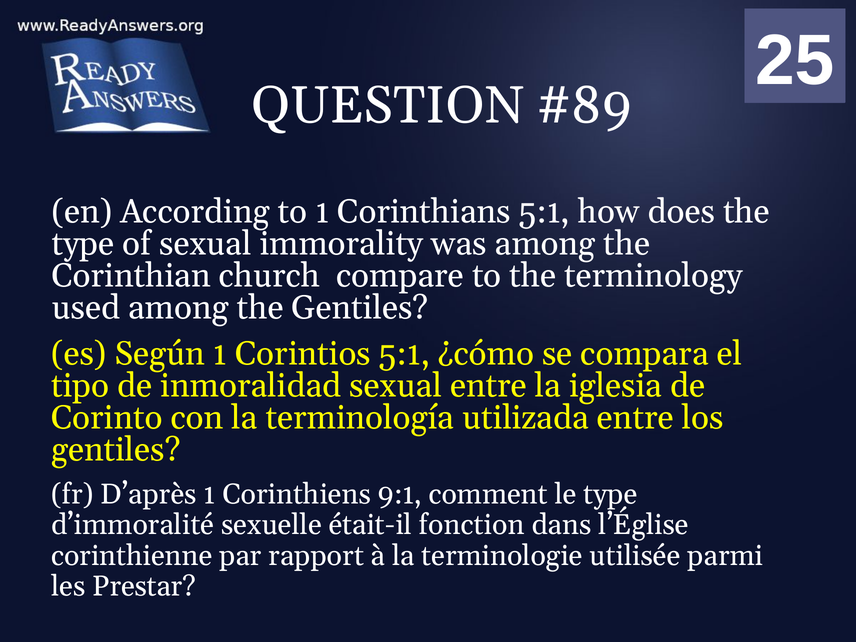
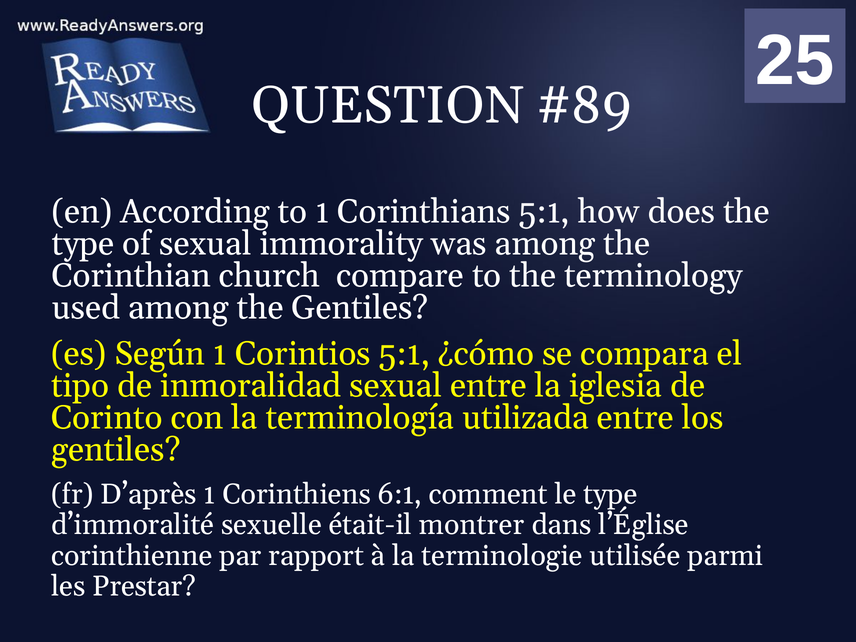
9:1: 9:1 -> 6:1
fonction: fonction -> montrer
